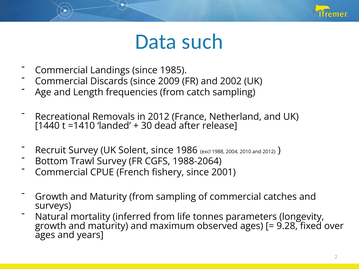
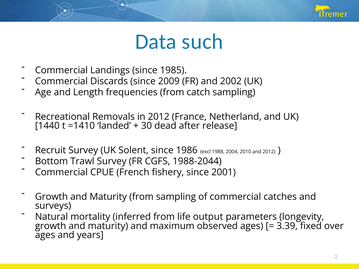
1988-2064: 1988-2064 -> 1988-2044
tonnes: tonnes -> output
9.28: 9.28 -> 3.39
